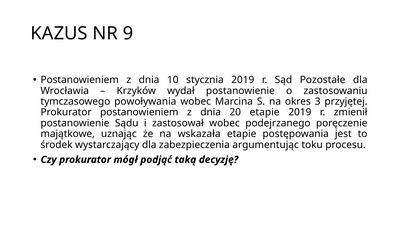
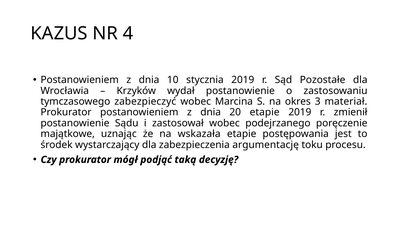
9: 9 -> 4
powoływania: powoływania -> zabezpieczyć
przyjętej: przyjętej -> materiał
argumentując: argumentując -> argumentację
